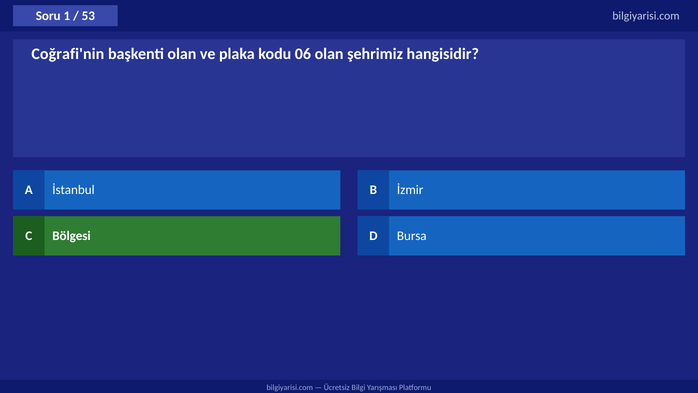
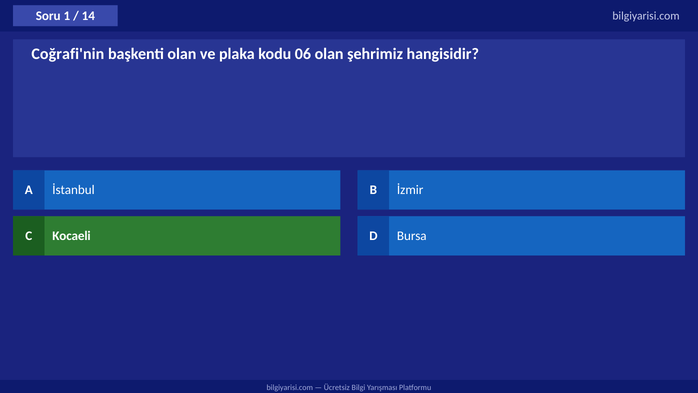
53: 53 -> 14
Bölgesi: Bölgesi -> Kocaeli
